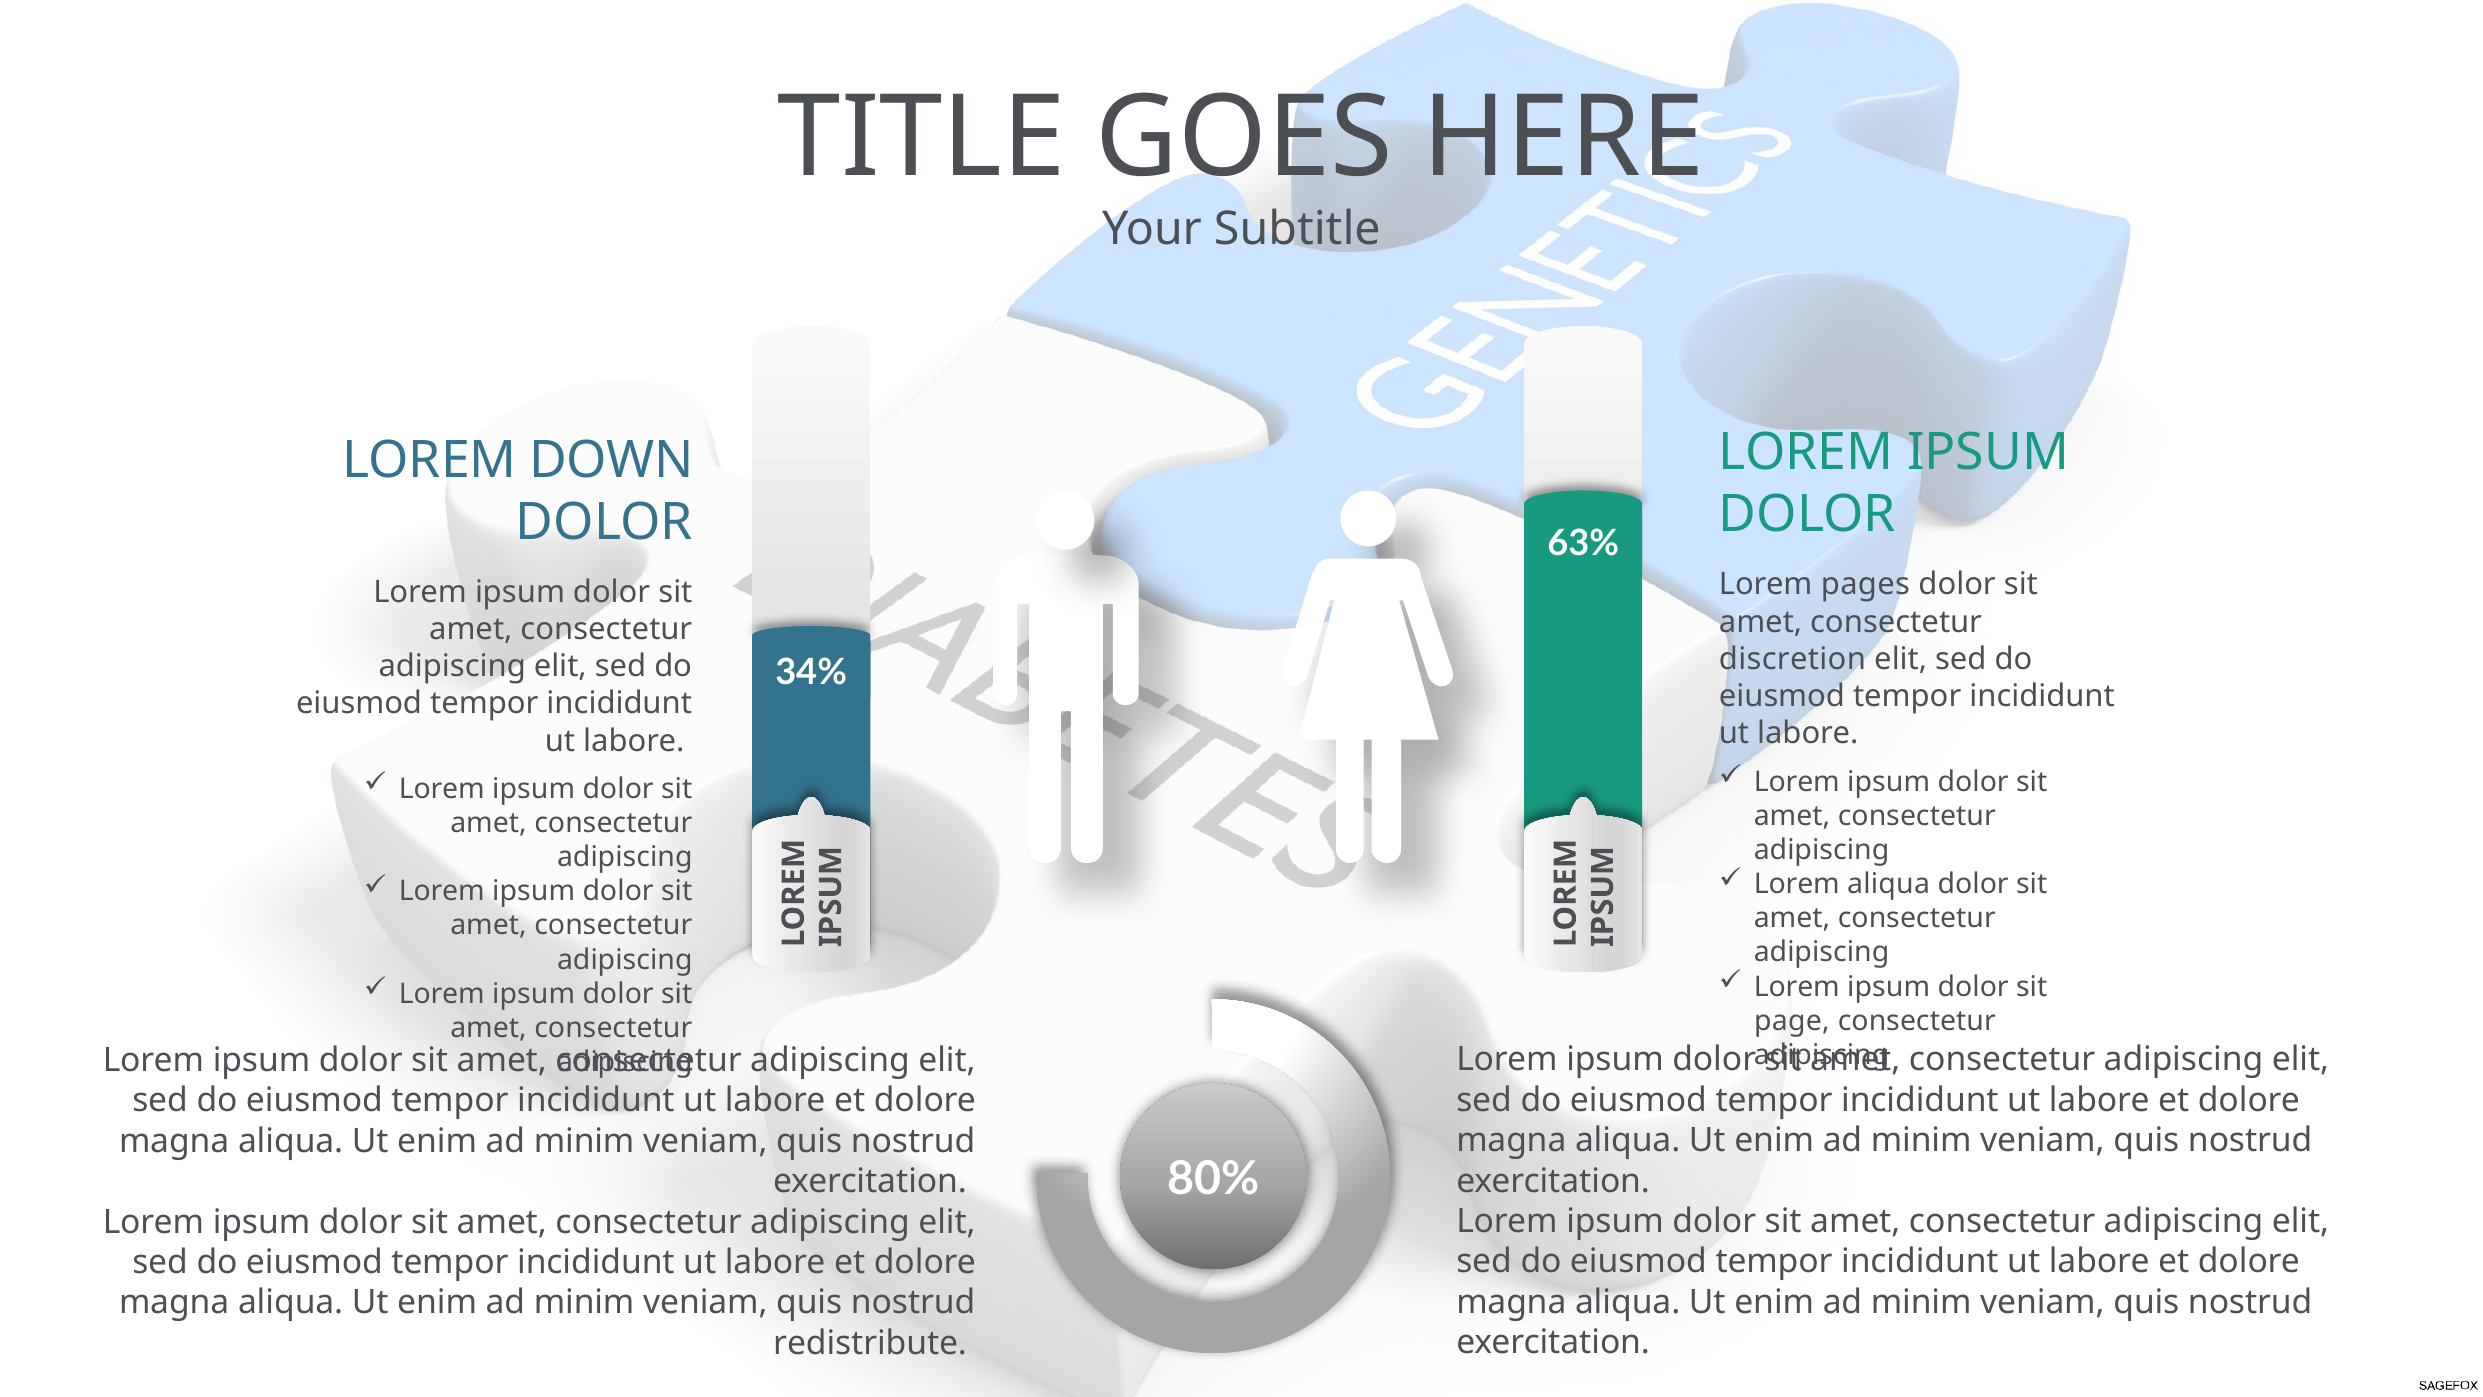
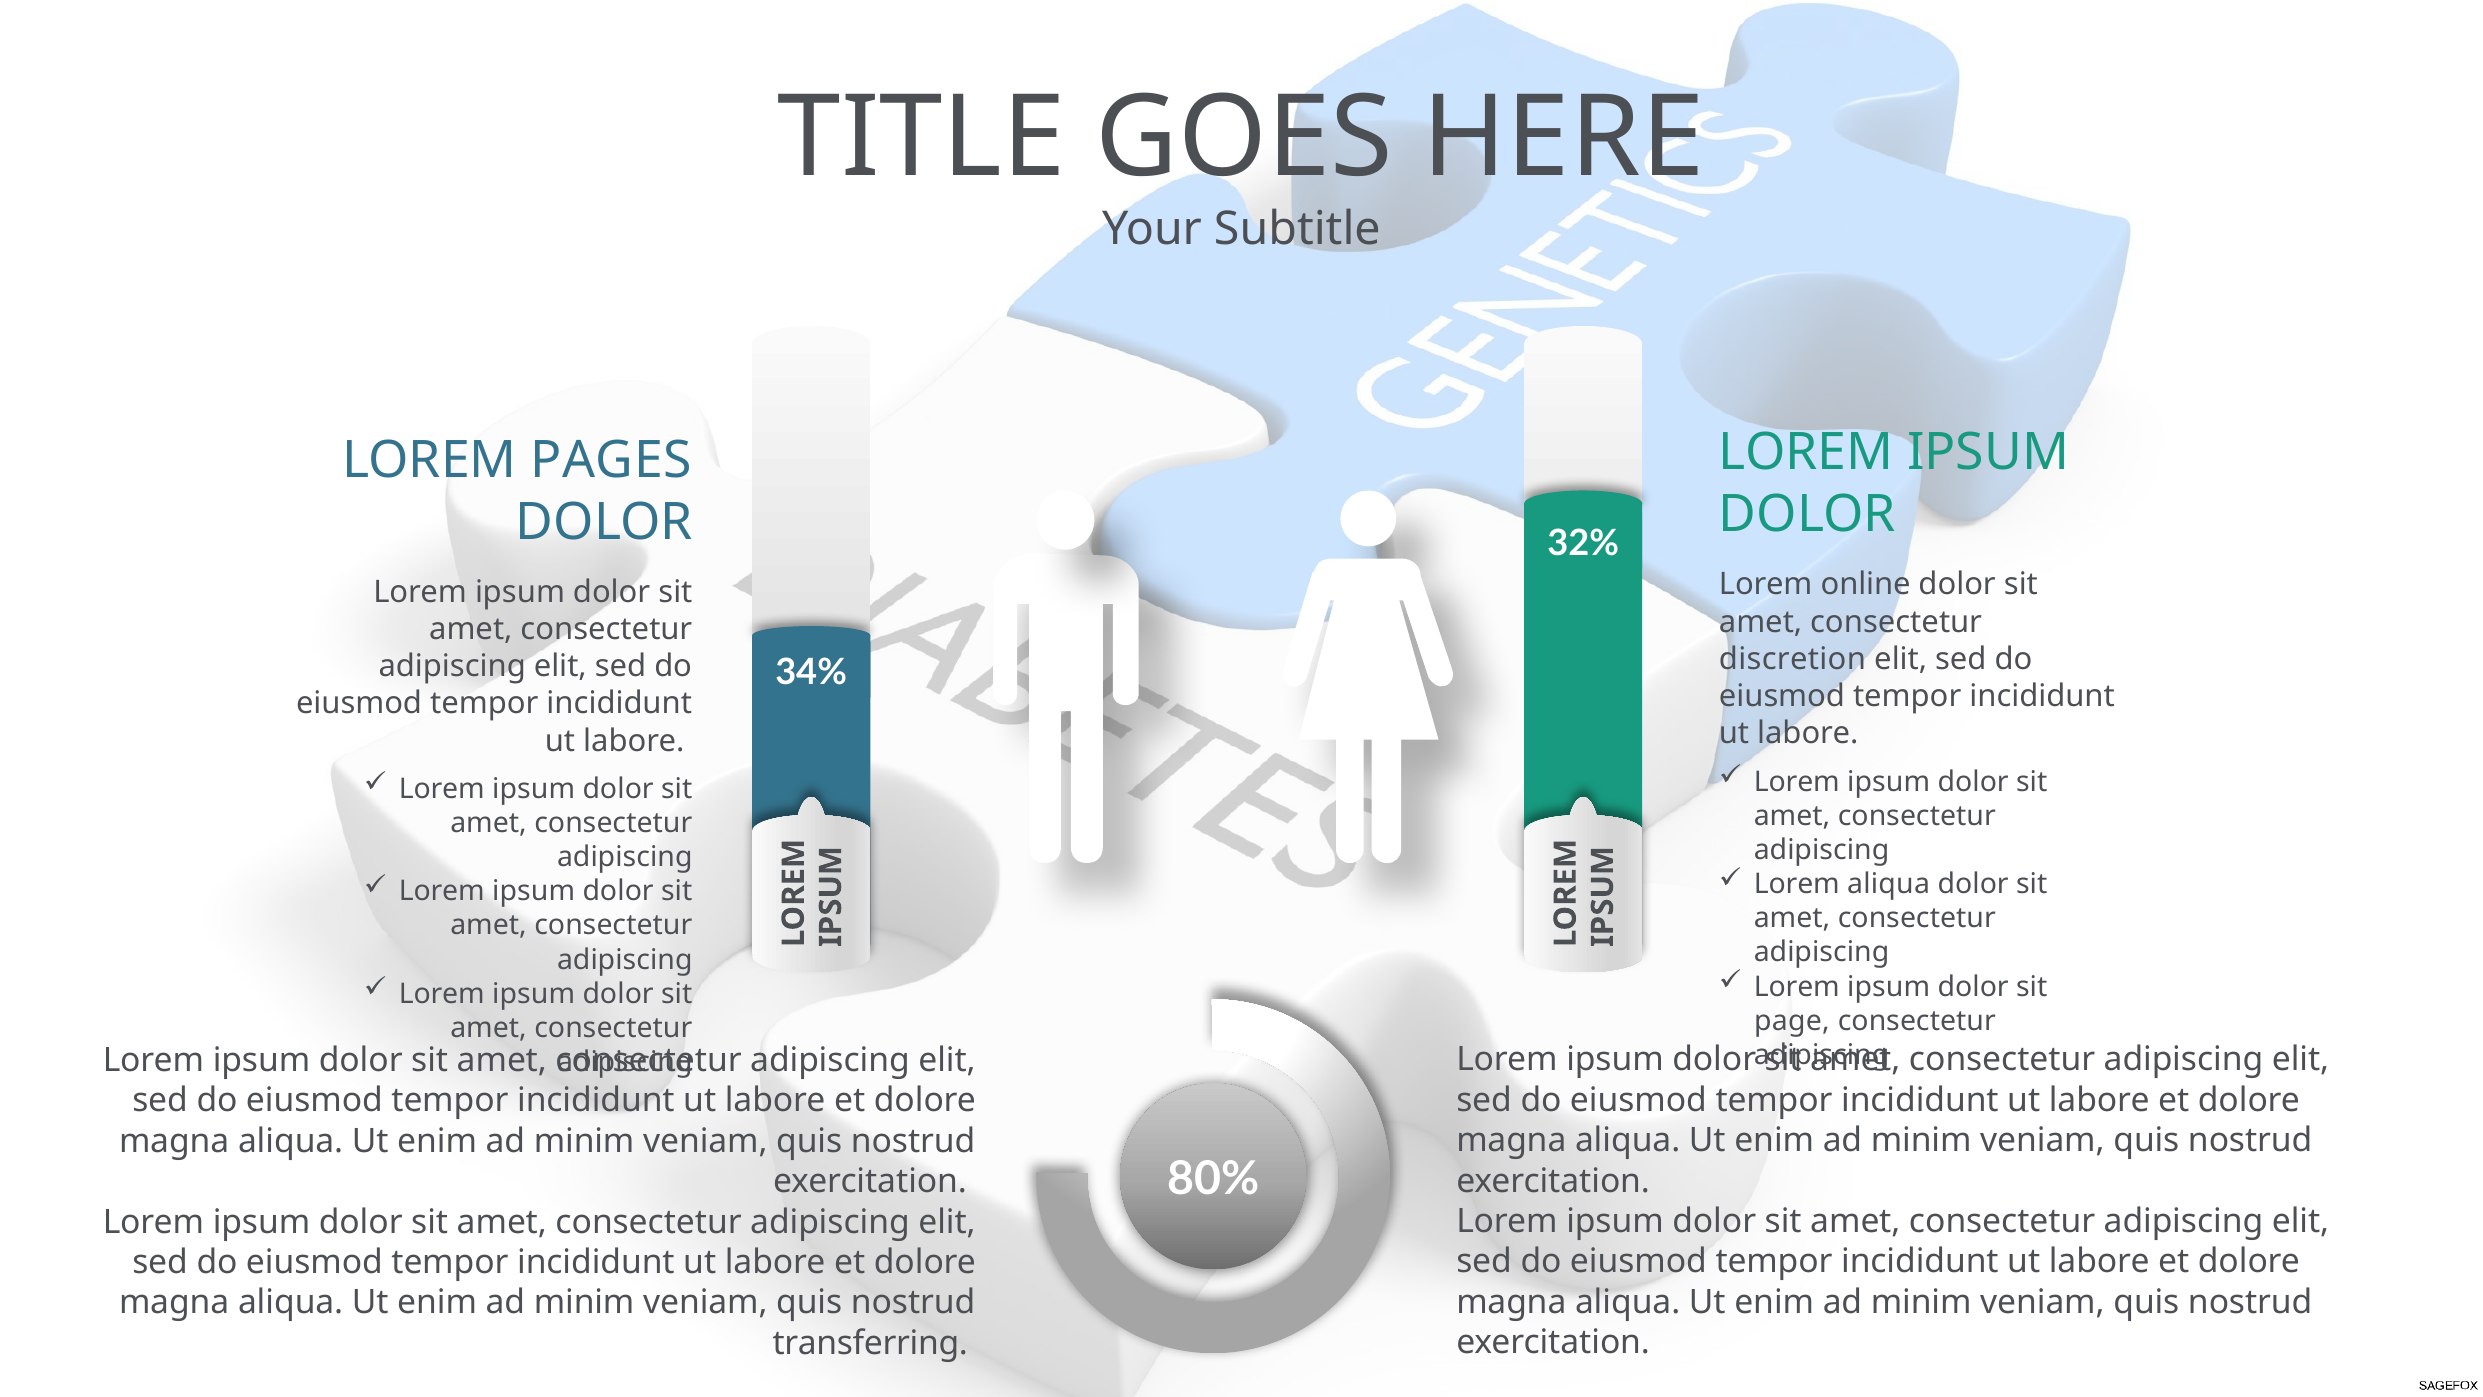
DOWN: DOWN -> PAGES
63%: 63% -> 32%
pages: pages -> online
redistribute: redistribute -> transferring
